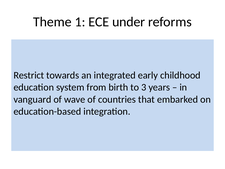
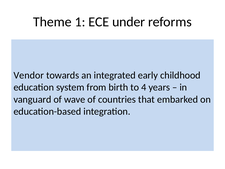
Restrict: Restrict -> Vendor
3: 3 -> 4
